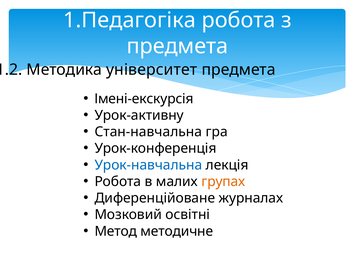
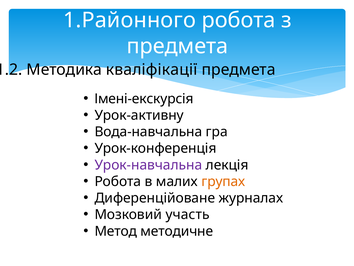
1.Педагогіка: 1.Педагогіка -> 1.Районного
університет: університет -> кваліфікації
Стан-навчальна: Стан-навчальна -> Вода-навчальна
Урок-навчальна colour: blue -> purple
освітні: освітні -> участь
